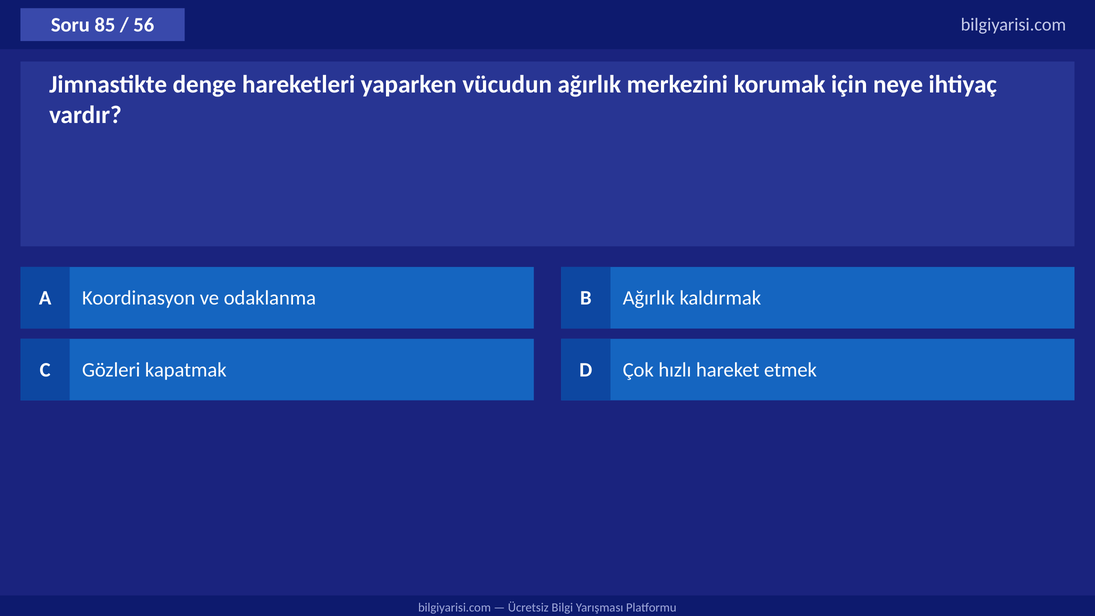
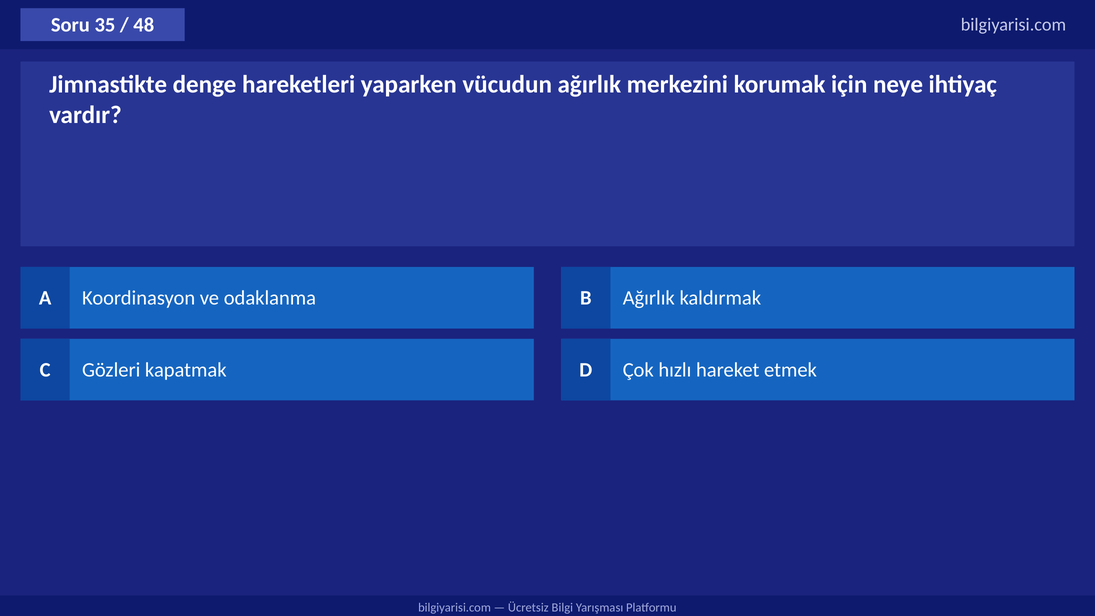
85: 85 -> 35
56: 56 -> 48
